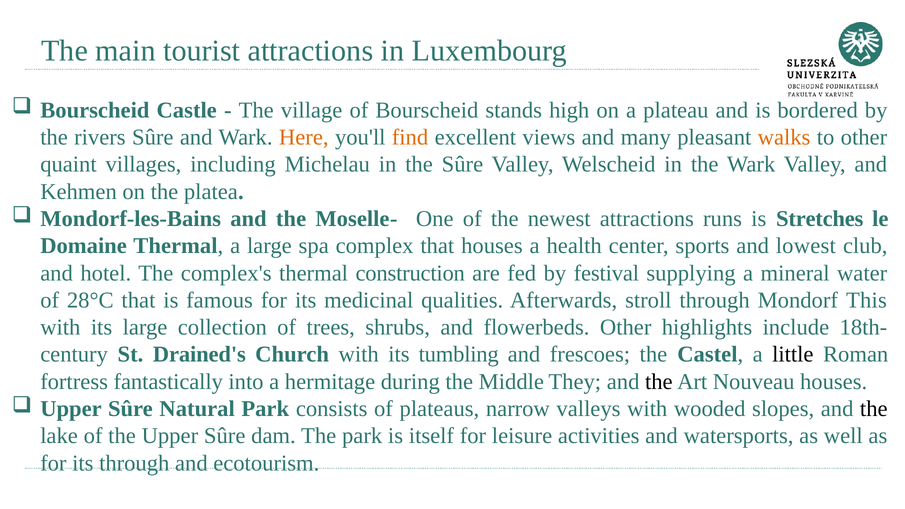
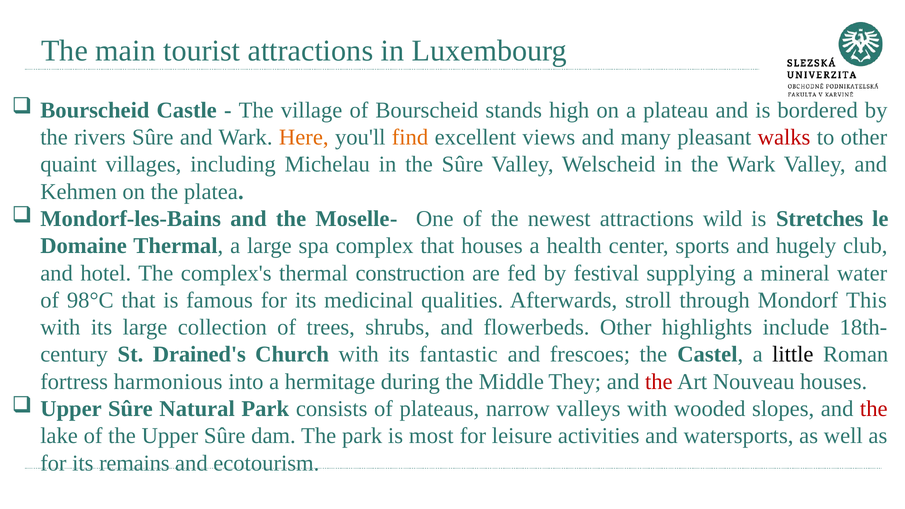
walks colour: orange -> red
runs: runs -> wild
lowest: lowest -> hugely
28°C: 28°C -> 98°C
tumbling: tumbling -> fantastic
fantastically: fantastically -> harmonious
the at (659, 382) colour: black -> red
the at (874, 409) colour: black -> red
itself: itself -> most
its through: through -> remains
